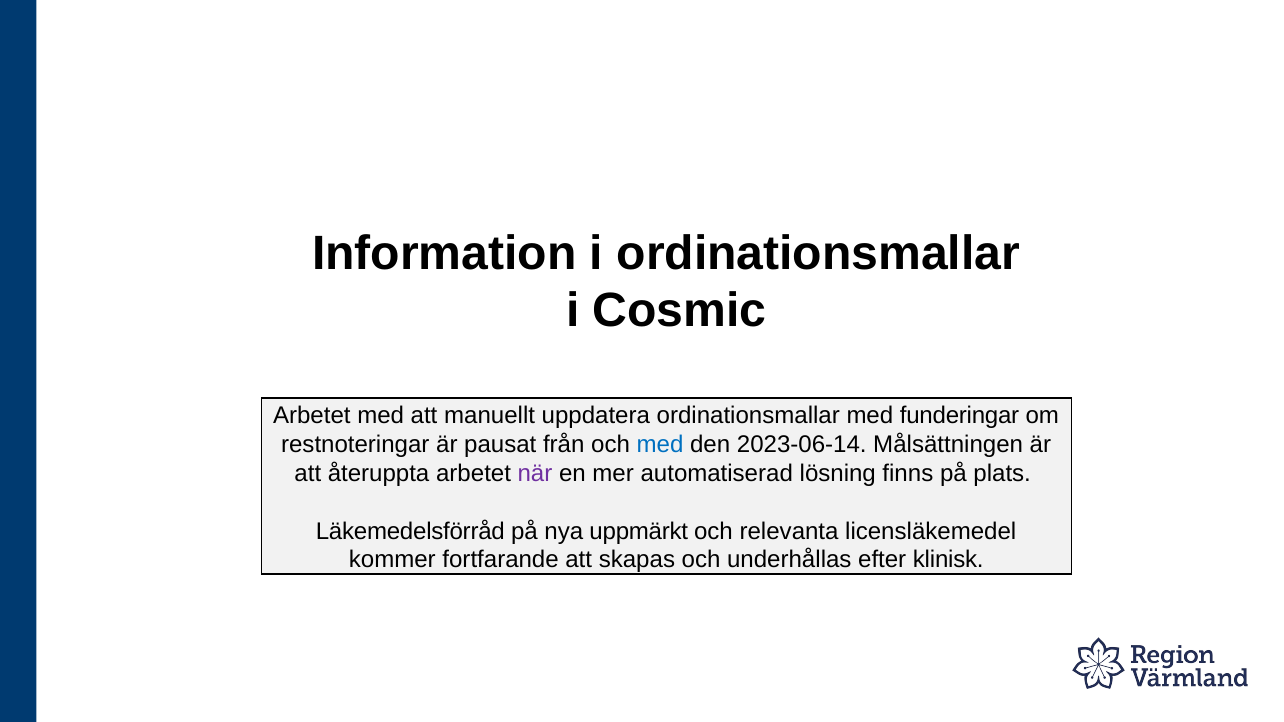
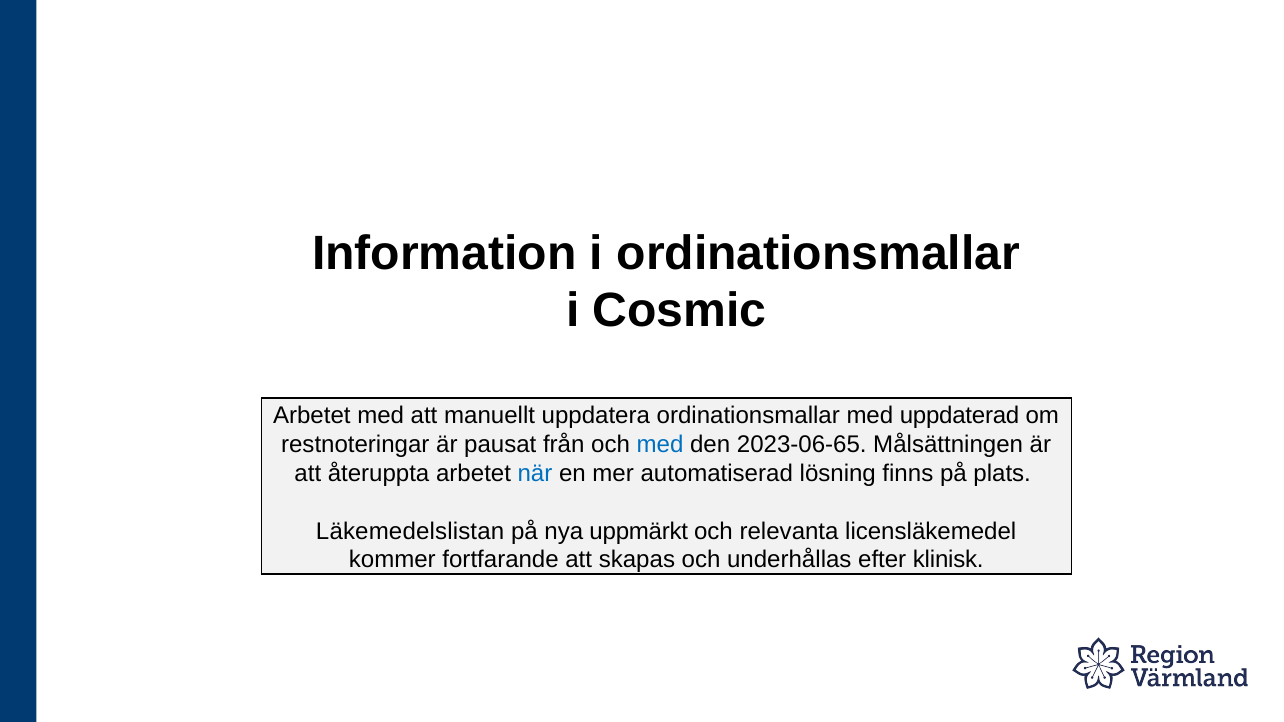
funderingar: funderingar -> uppdaterad
2023-06-14: 2023-06-14 -> 2023-06-65
när colour: purple -> blue
Läkemedelsförråd: Läkemedelsförråd -> Läkemedelslistan
